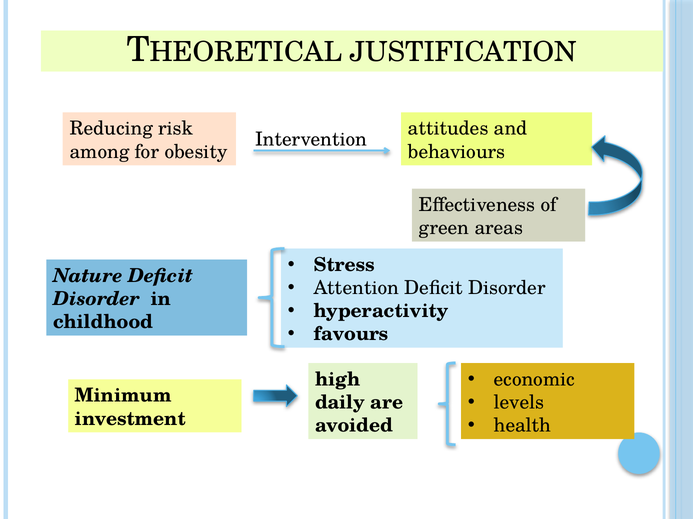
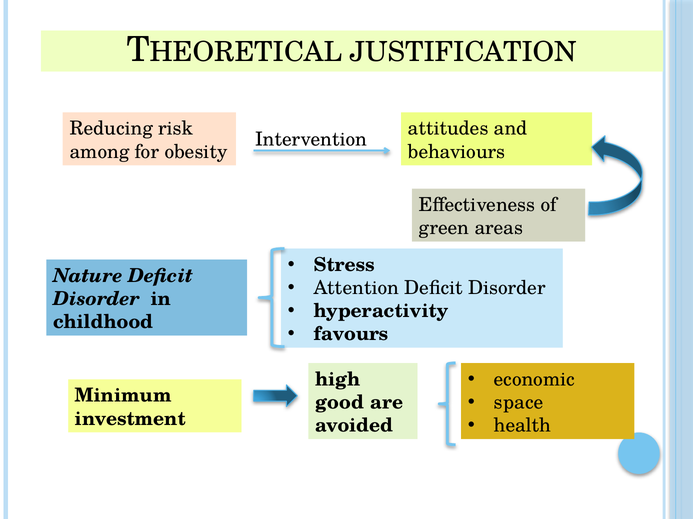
levels: levels -> space
daily: daily -> good
